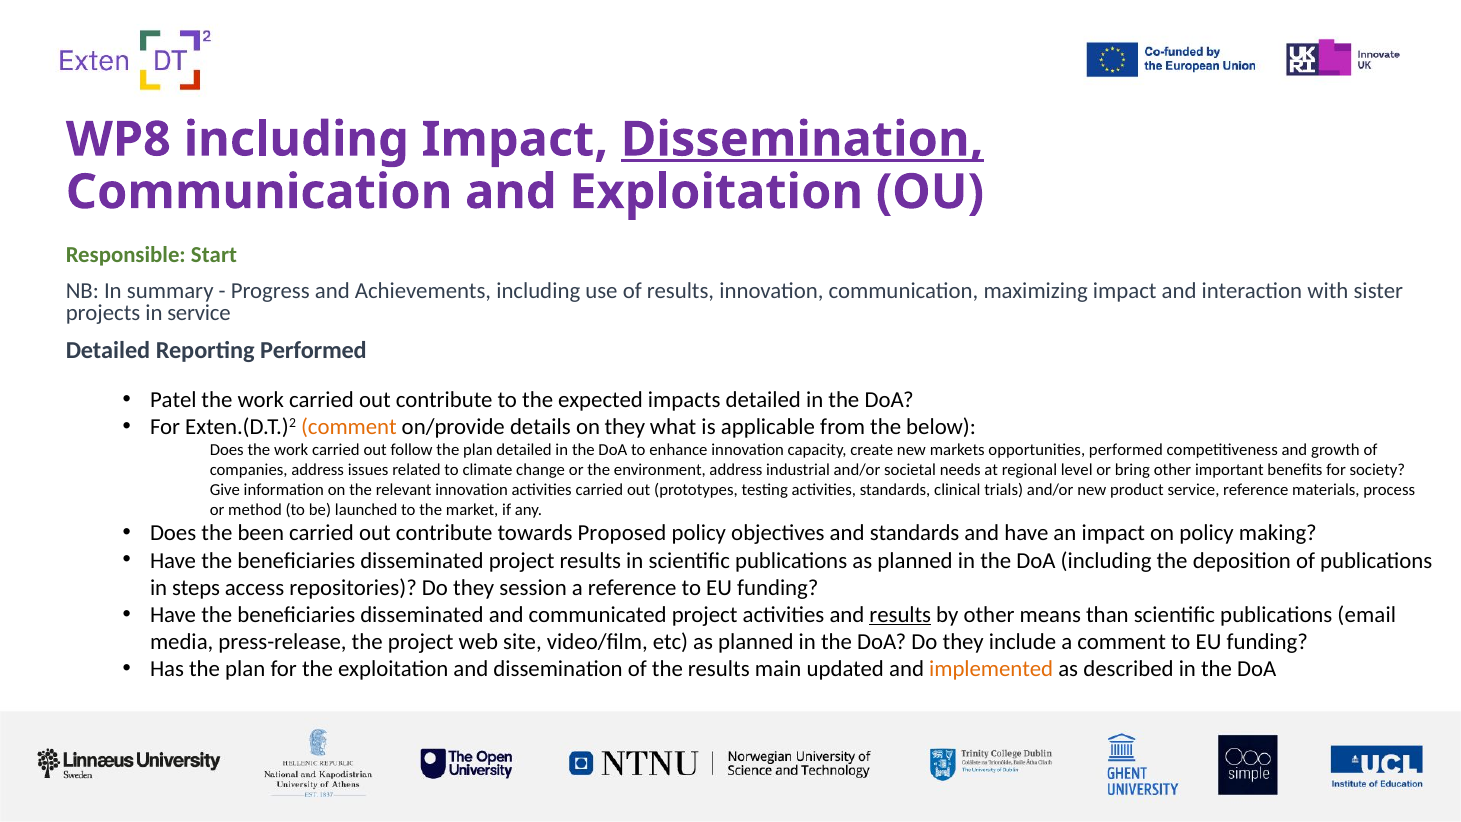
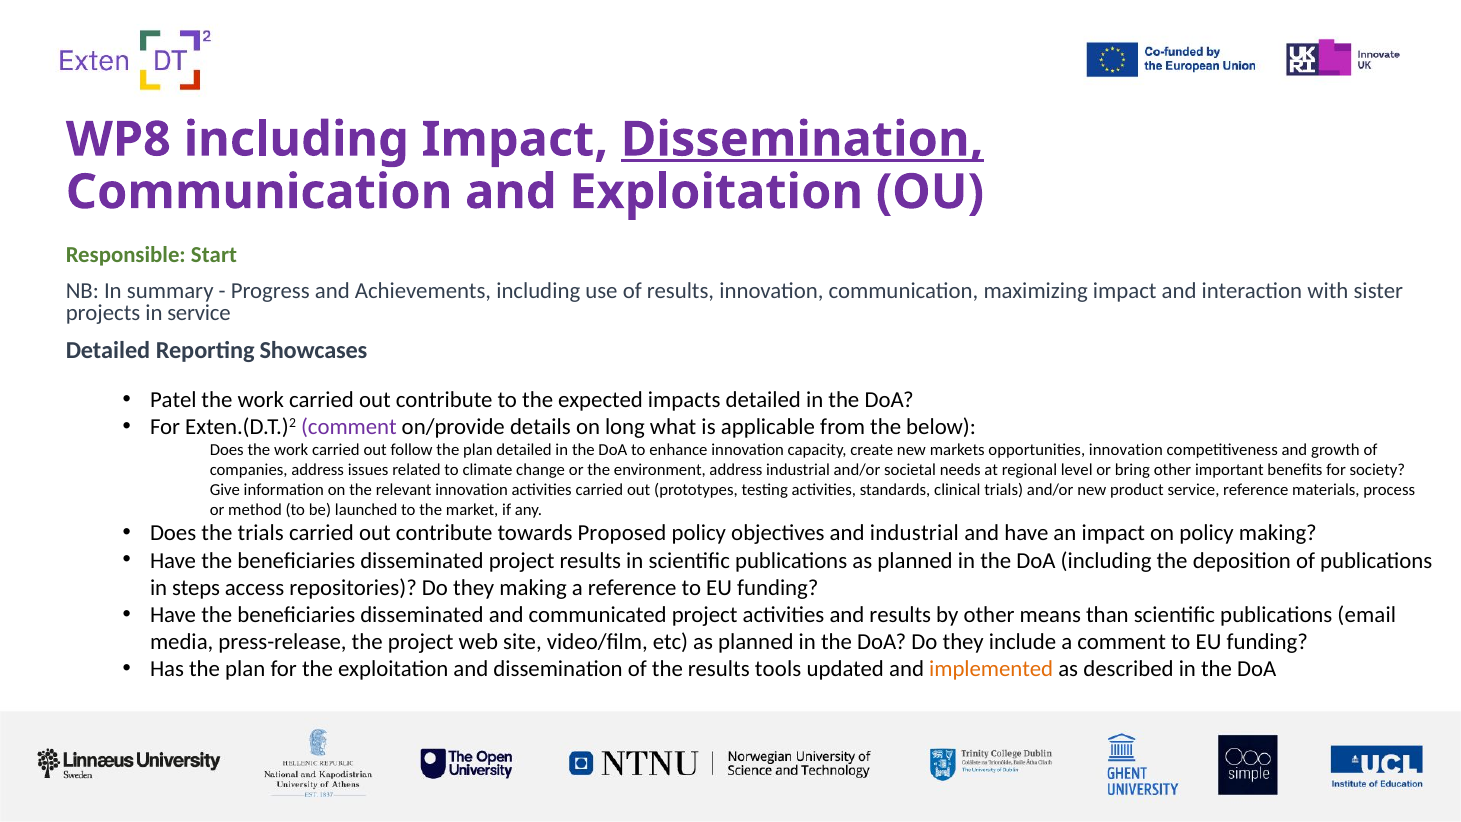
Reporting Performed: Performed -> Showcases
comment at (349, 427) colour: orange -> purple
on they: they -> long
opportunities performed: performed -> innovation
the been: been -> trials
and standards: standards -> industrial
they session: session -> making
results at (900, 615) underline: present -> none
main: main -> tools
